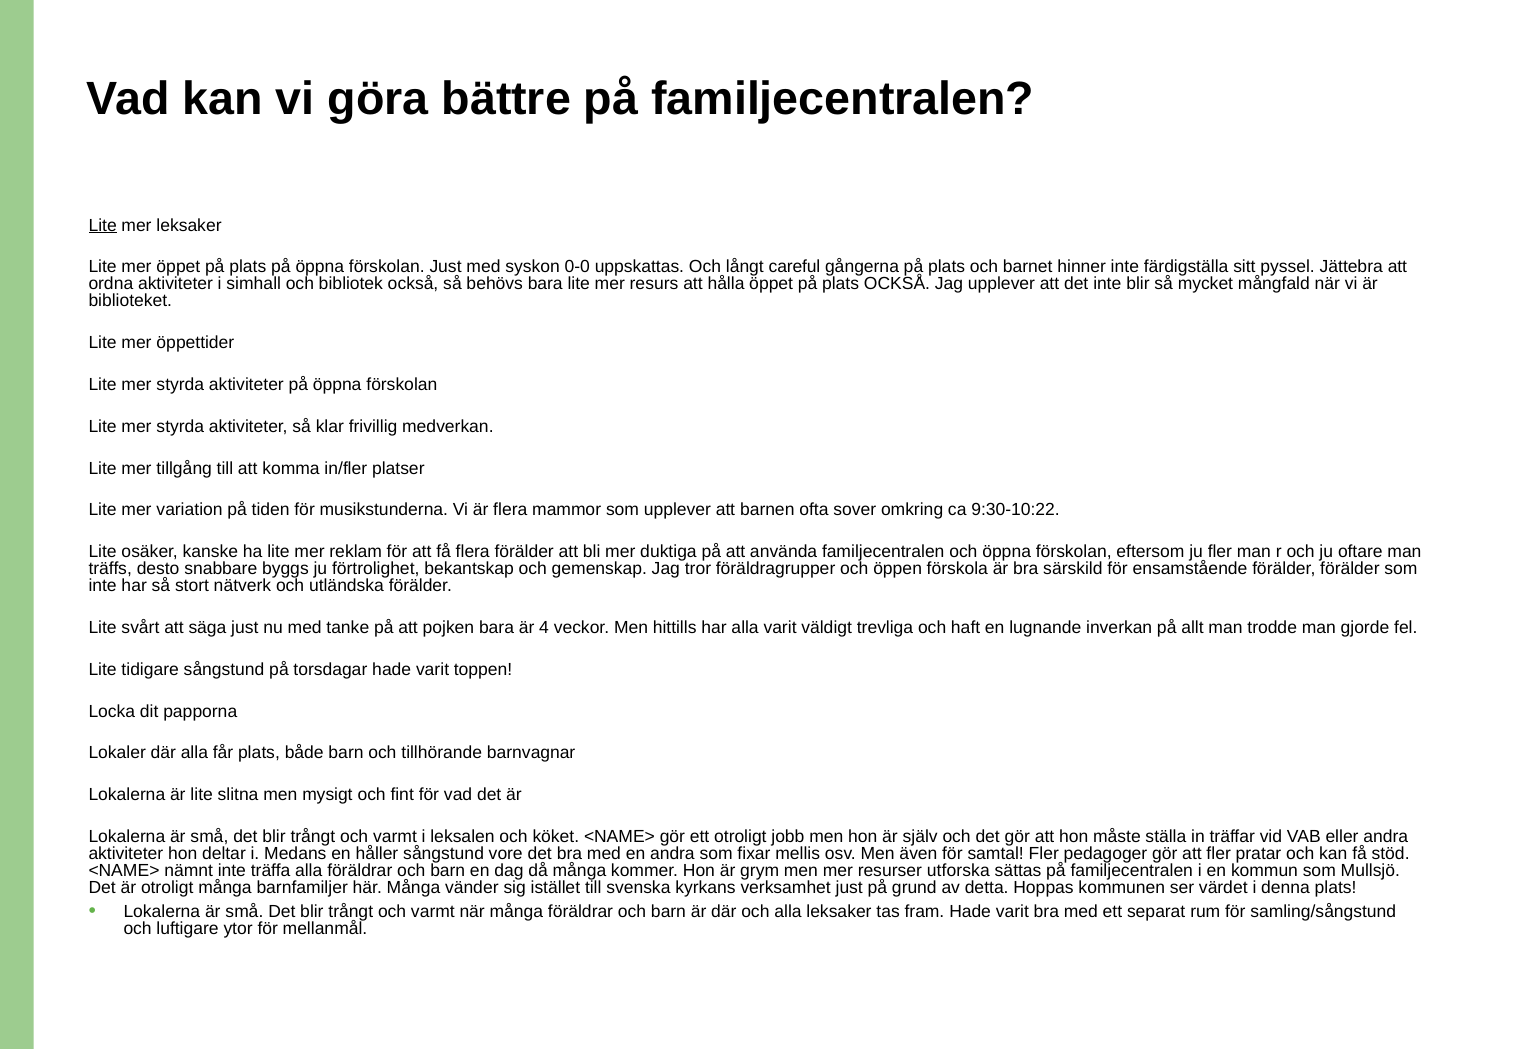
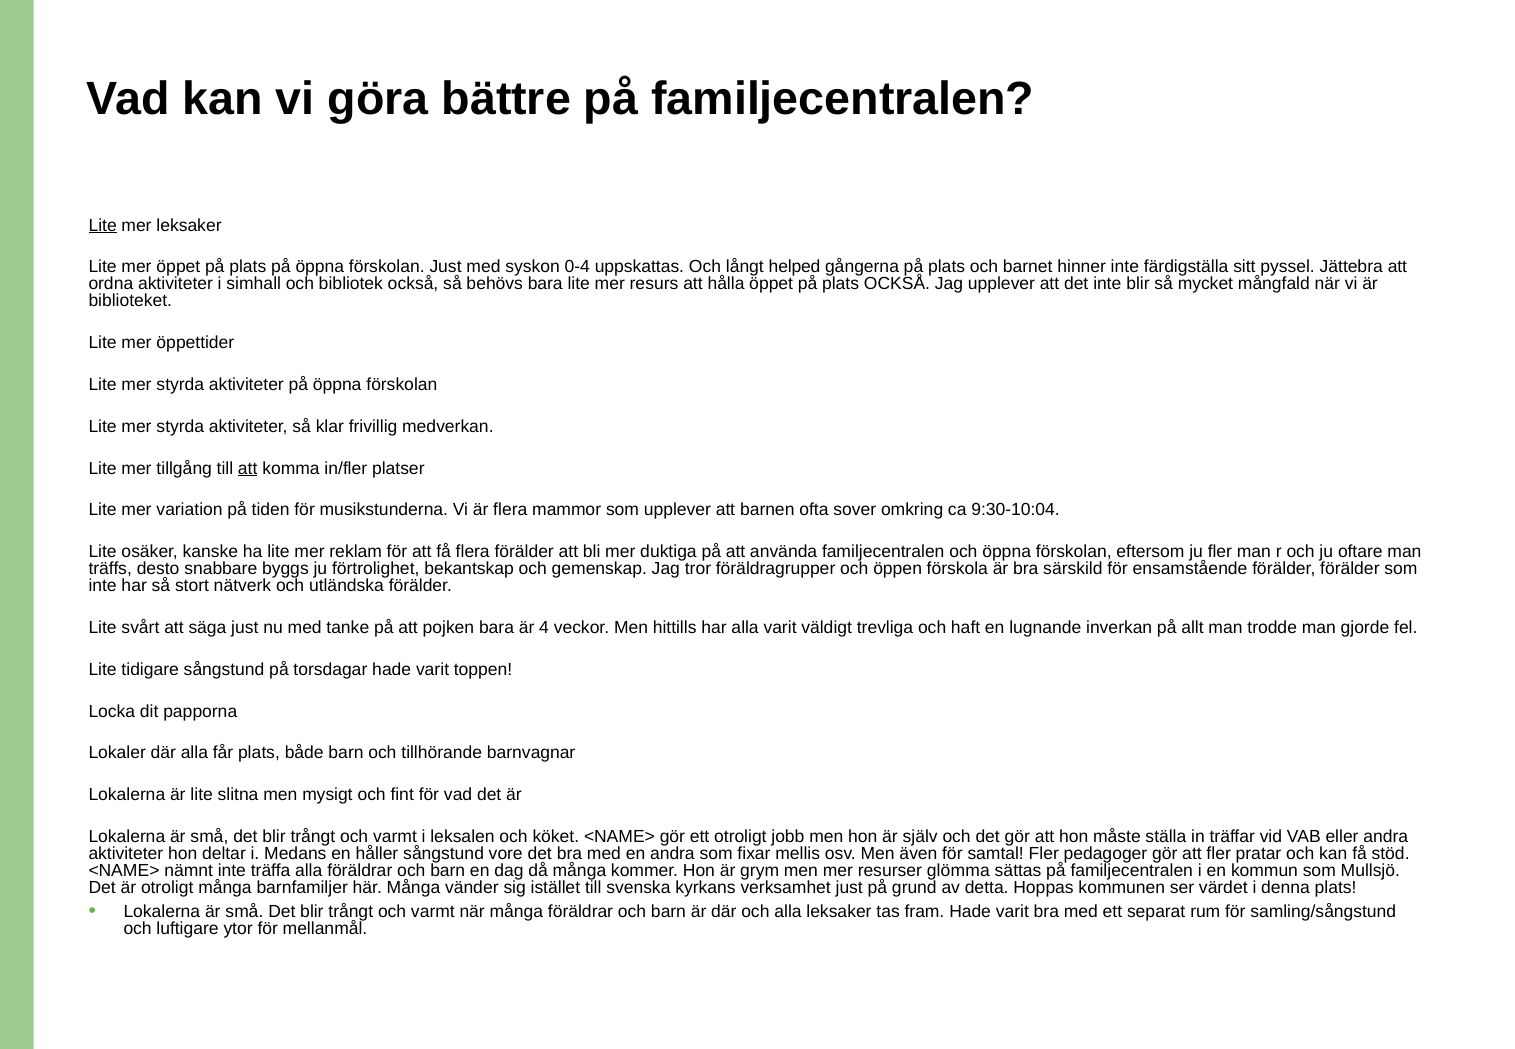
0-0: 0-0 -> 0-4
careful: careful -> helped
att at (248, 468) underline: none -> present
9:30-10:22: 9:30-10:22 -> 9:30-10:04
utforska: utforska -> glömma
